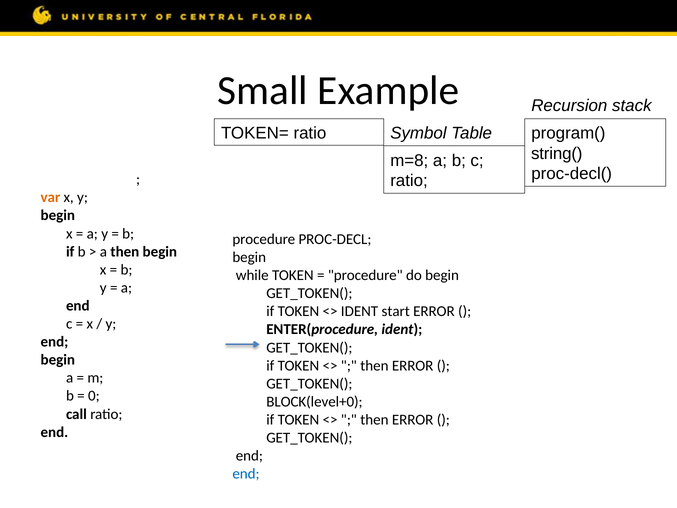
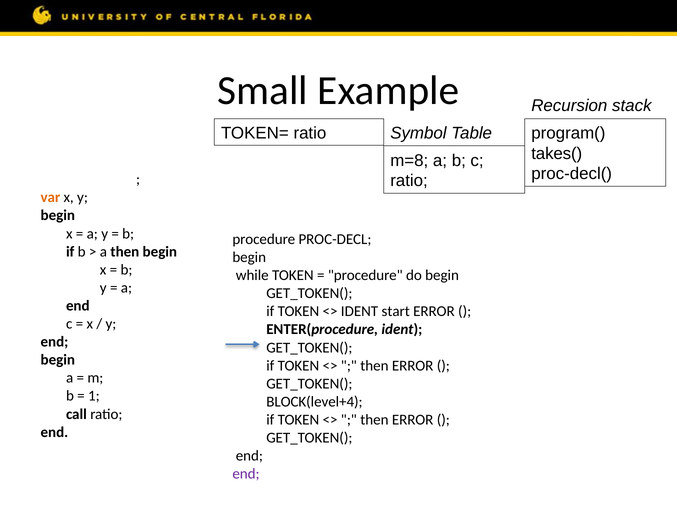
string(: string( -> takes(
0: 0 -> 1
BLOCK(level+0: BLOCK(level+0 -> BLOCK(level+4
end at (246, 474) colour: blue -> purple
